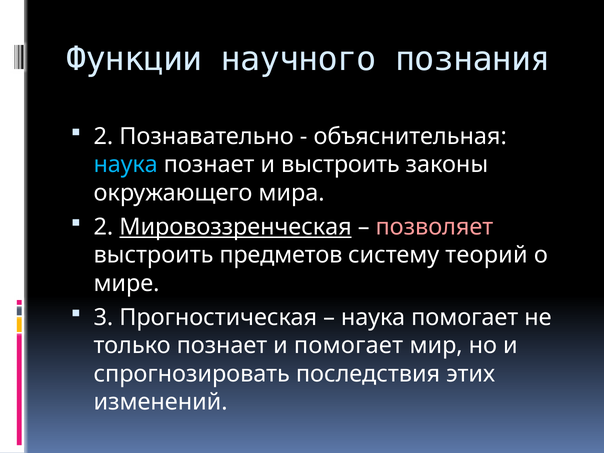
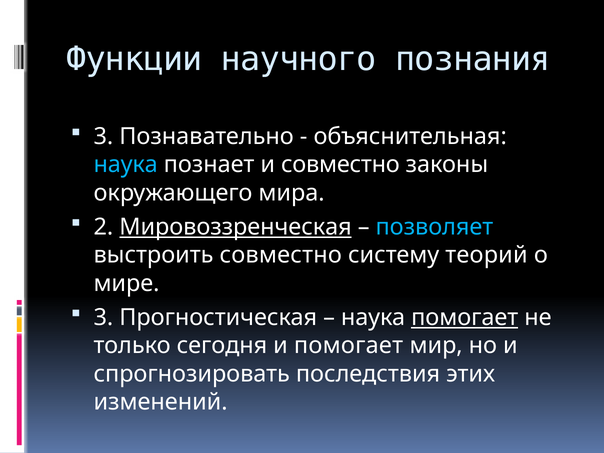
2 at (103, 137): 2 -> 3
и выстроить: выстроить -> совместно
позволяет colour: pink -> light blue
выстроить предметов: предметов -> совместно
помогает at (465, 317) underline: none -> present
только познает: познает -> сегодня
